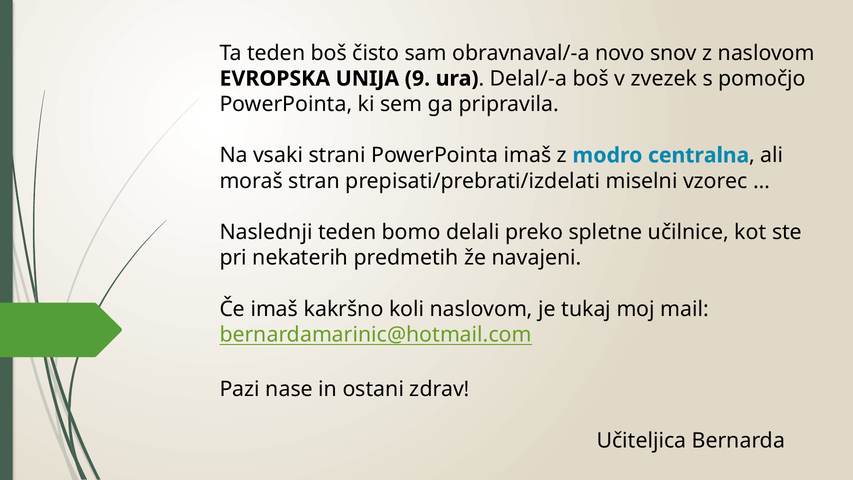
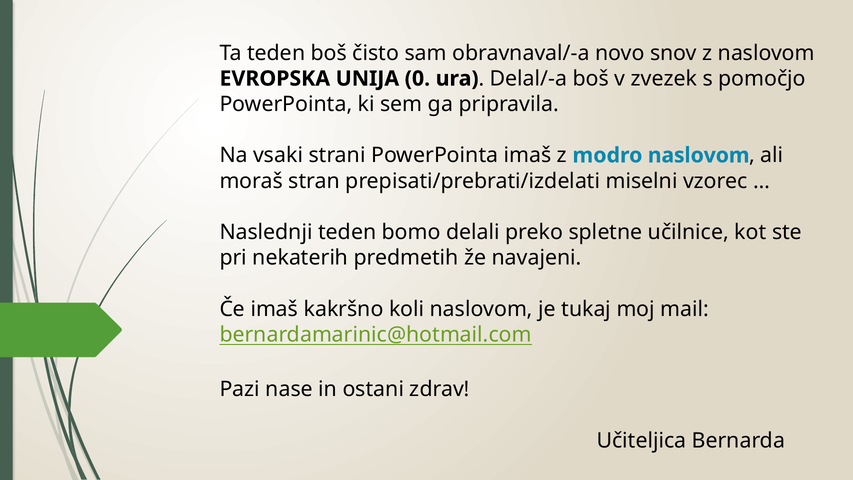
9: 9 -> 0
modro centralna: centralna -> naslovom
